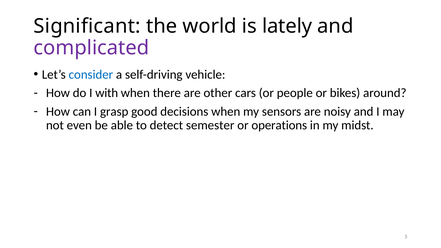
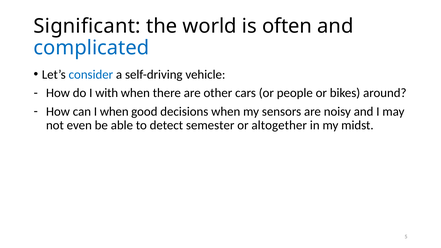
lately: lately -> often
complicated colour: purple -> blue
I grasp: grasp -> when
operations: operations -> altogether
